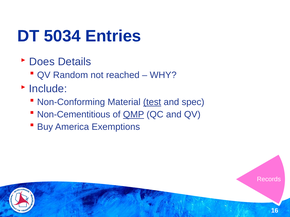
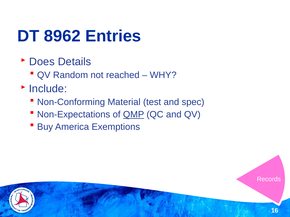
5034: 5034 -> 8962
test underline: present -> none
Non-Cementitious: Non-Cementitious -> Non-Expectations
